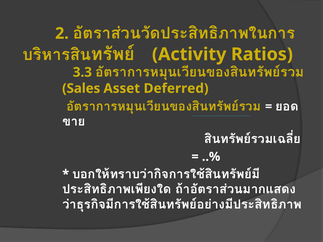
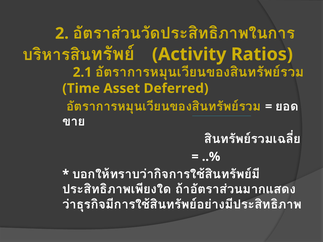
3.3: 3.3 -> 2.1
Sales: Sales -> Time
